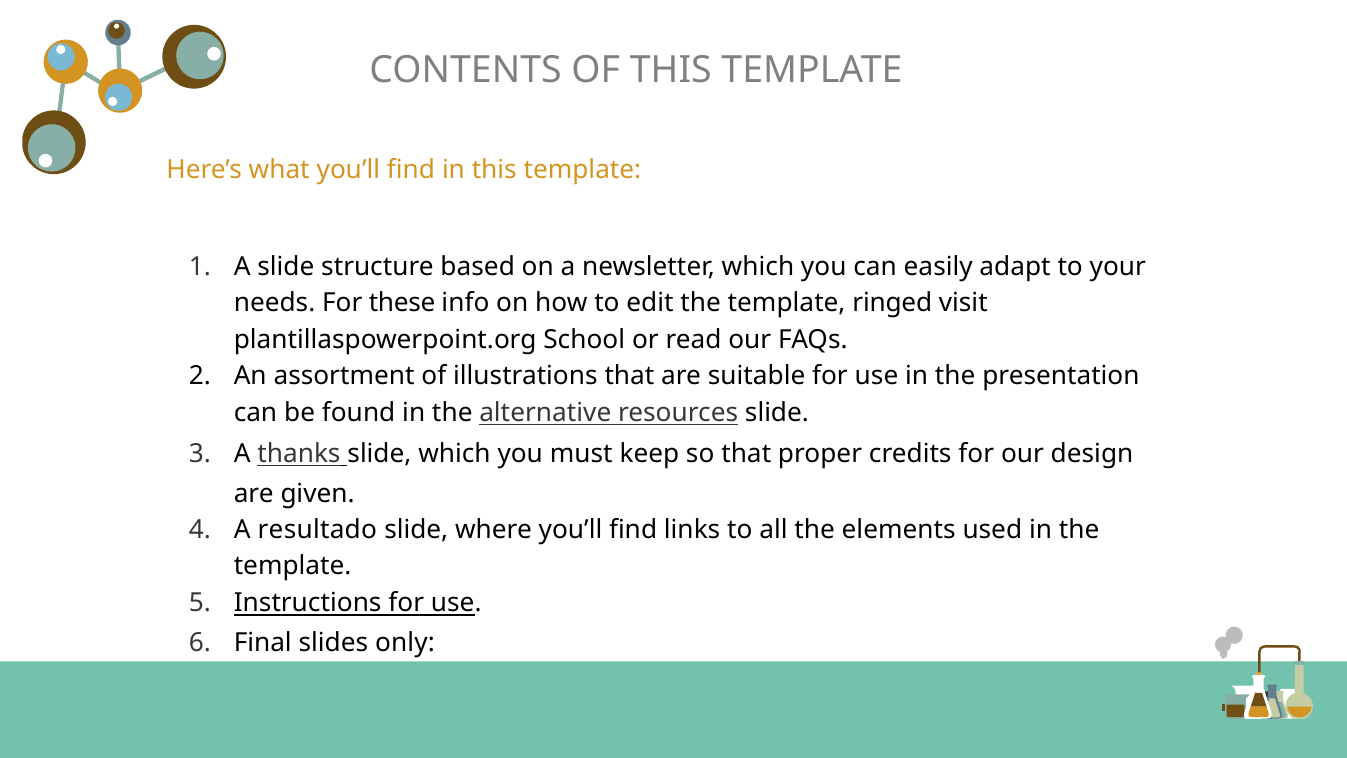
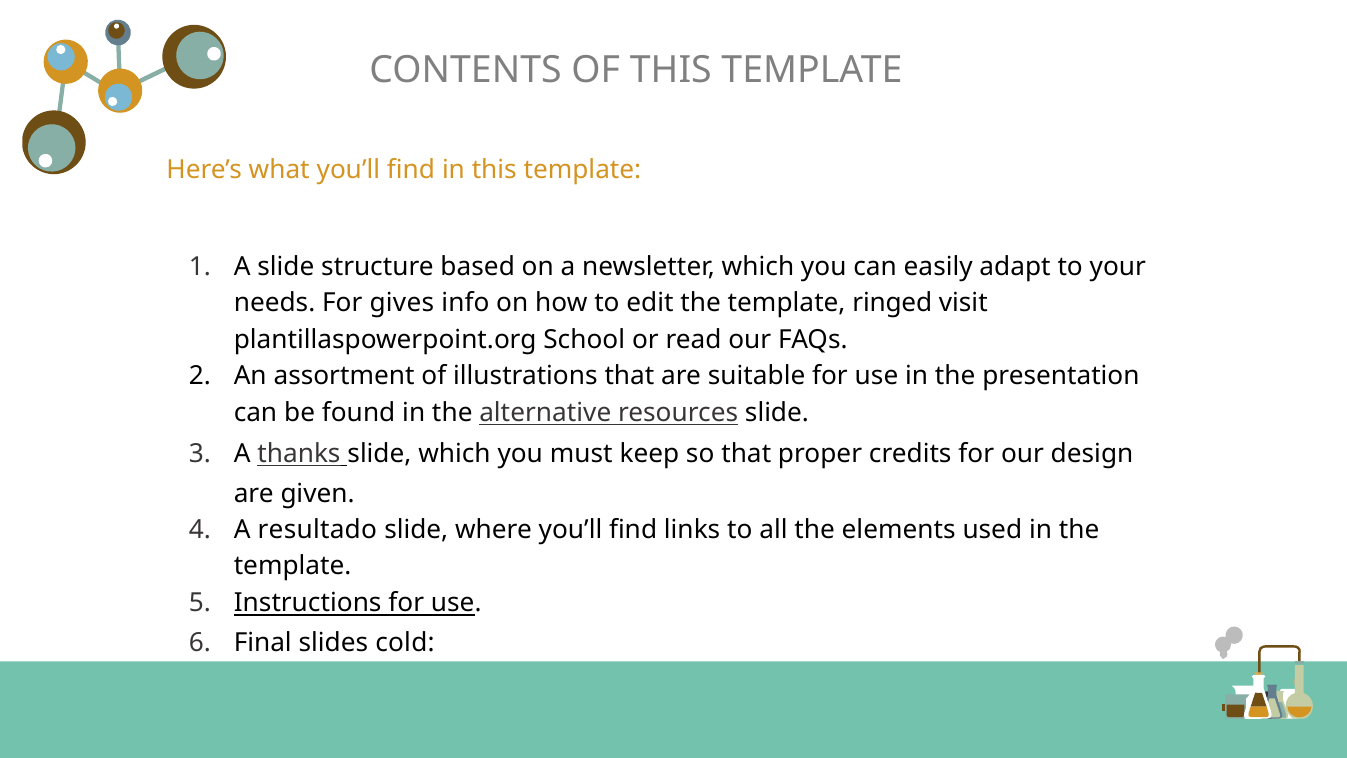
these: these -> gives
only: only -> cold
